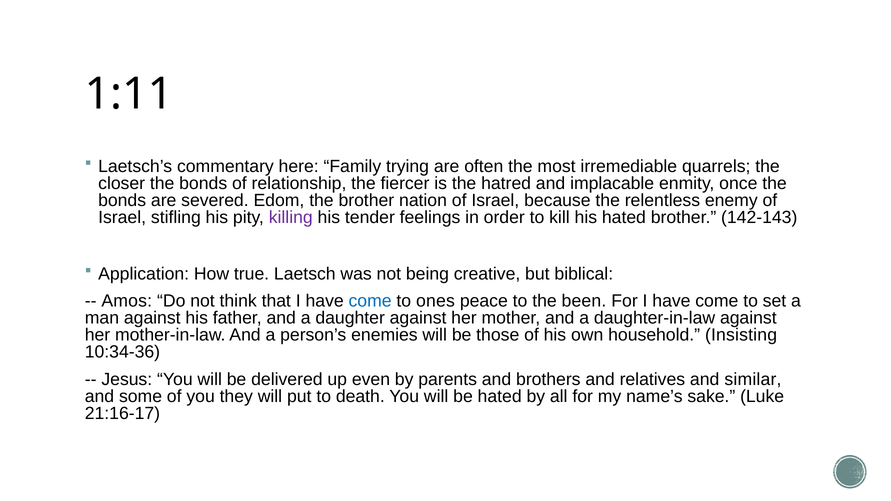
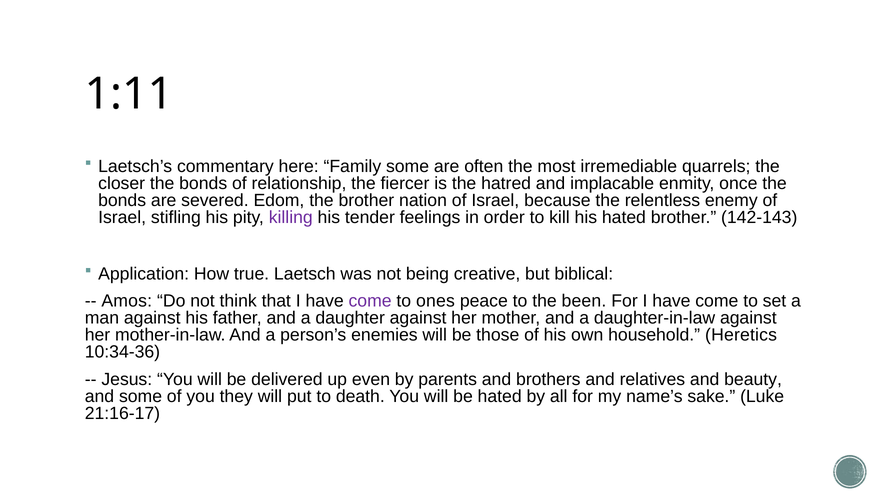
Family trying: trying -> some
come at (370, 301) colour: blue -> purple
Insisting: Insisting -> Heretics
similar: similar -> beauty
